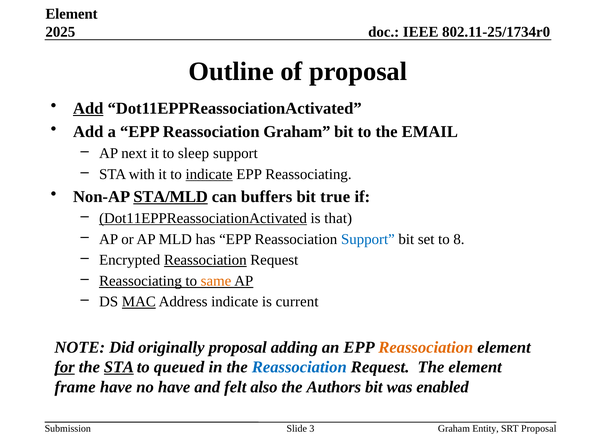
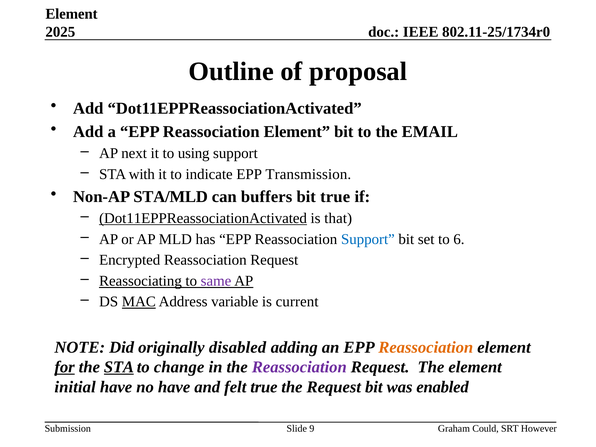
Add at (88, 108) underline: present -> none
a EPP Reassociation Graham: Graham -> Element
sleep: sleep -> using
indicate at (209, 174) underline: present -> none
EPP Reassociating: Reassociating -> Transmission
STA/MLD underline: present -> none
8: 8 -> 6
Reassociation at (205, 260) underline: present -> none
same colour: orange -> purple
Address indicate: indicate -> variable
originally proposal: proposal -> disabled
queued: queued -> change
Reassociation at (299, 367) colour: blue -> purple
frame: frame -> initial
felt also: also -> true
the Authors: Authors -> Request
3: 3 -> 9
Entity: Entity -> Could
SRT Proposal: Proposal -> However
